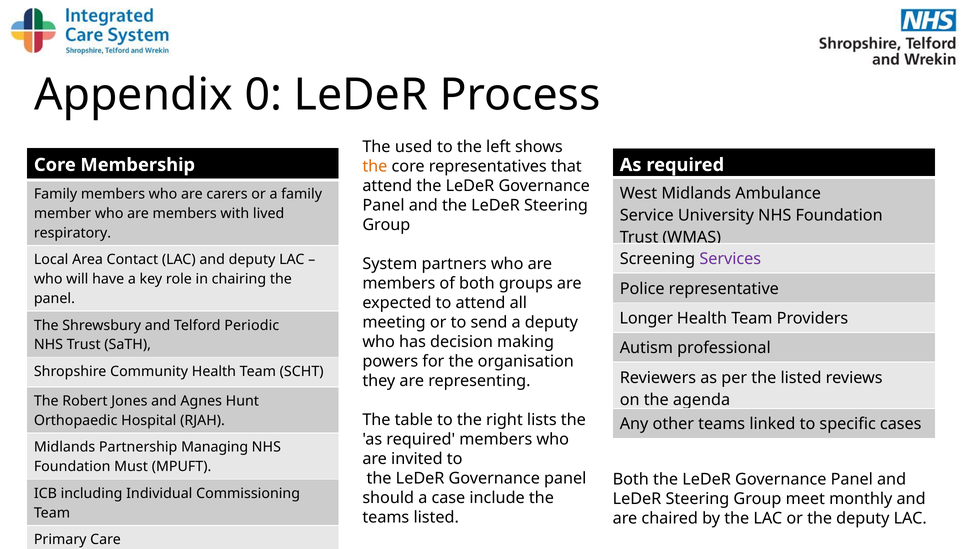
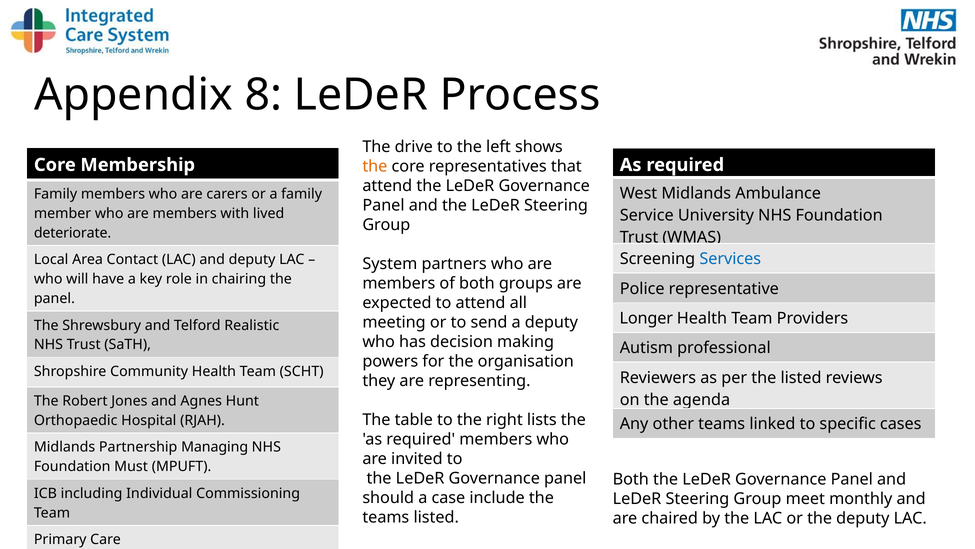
0: 0 -> 8
used: used -> drive
respiratory: respiratory -> deteriorate
Services colour: purple -> blue
Periodic: Periodic -> Realistic
